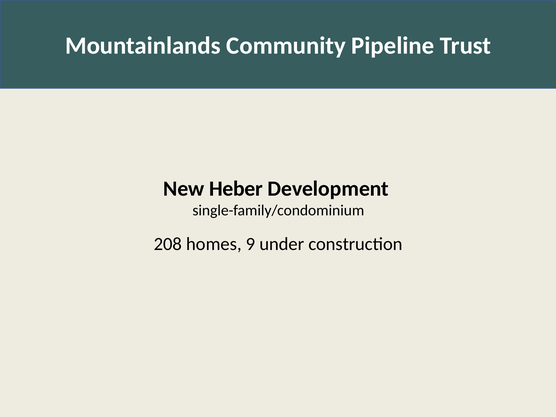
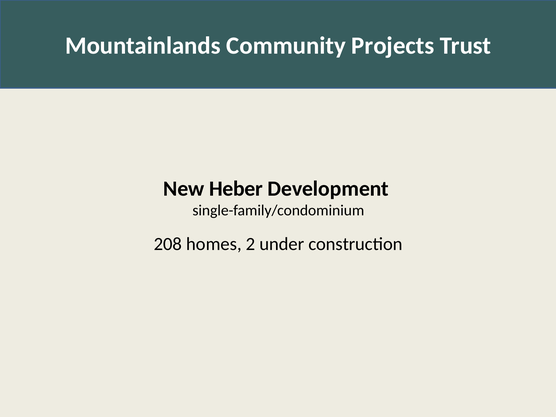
Pipeline: Pipeline -> Projects
9: 9 -> 2
